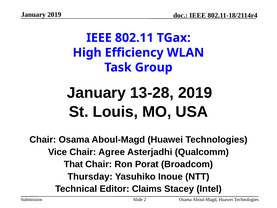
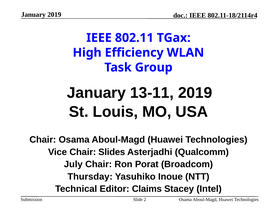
13-28: 13-28 -> 13-11
Agree: Agree -> Slides
That: That -> July
